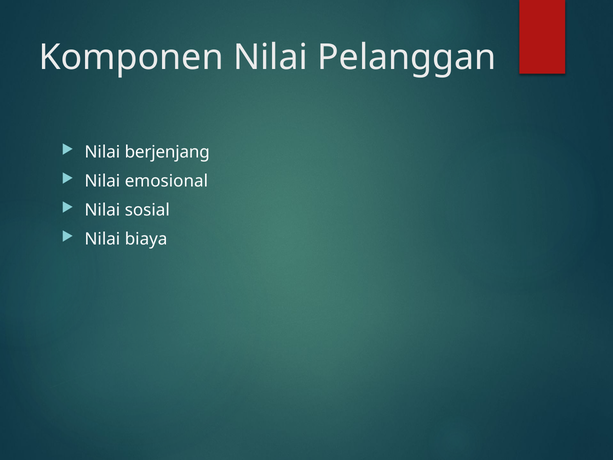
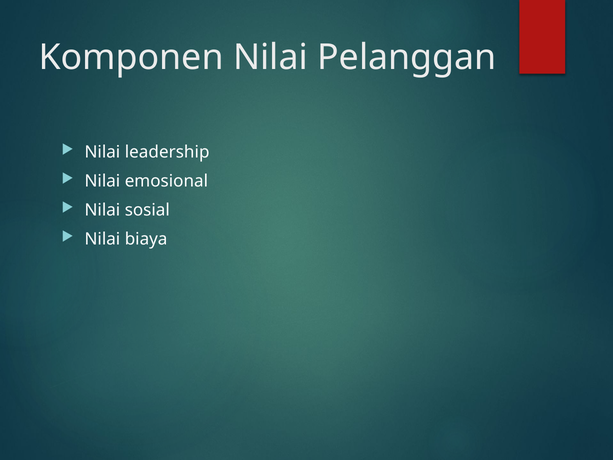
berjenjang: berjenjang -> leadership
